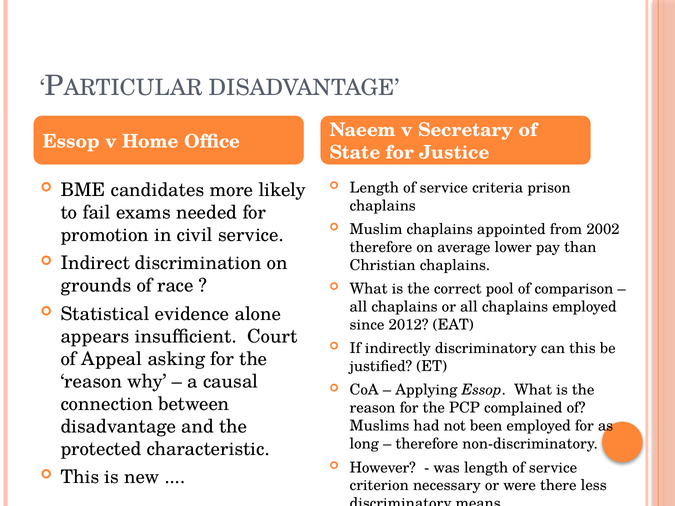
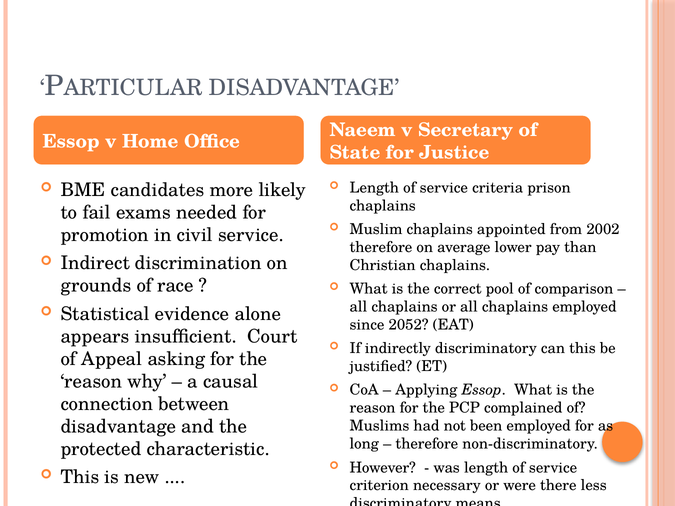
2012: 2012 -> 2052
